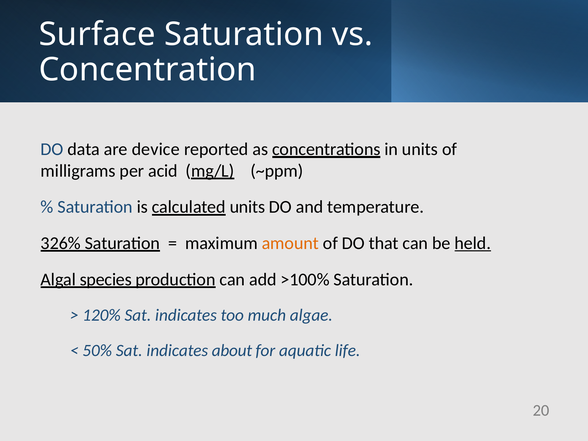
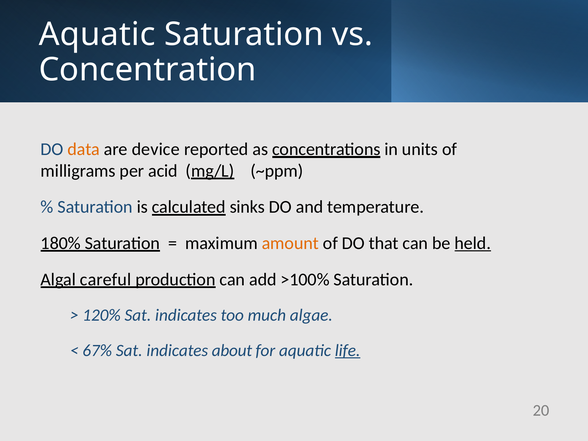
Surface at (97, 34): Surface -> Aquatic
data colour: black -> orange
calculated units: units -> sinks
326%: 326% -> 180%
species: species -> careful
50%: 50% -> 67%
life underline: none -> present
